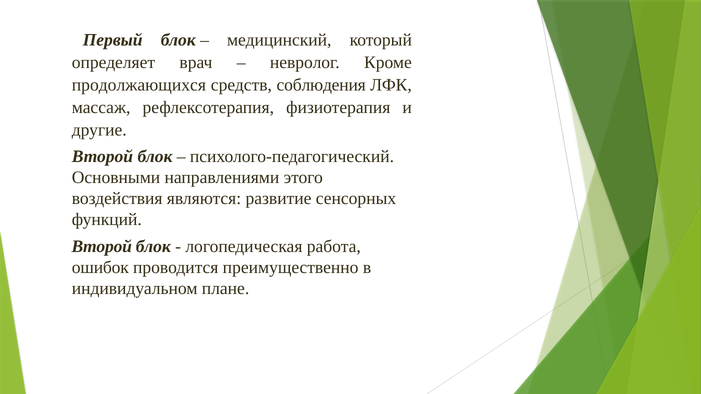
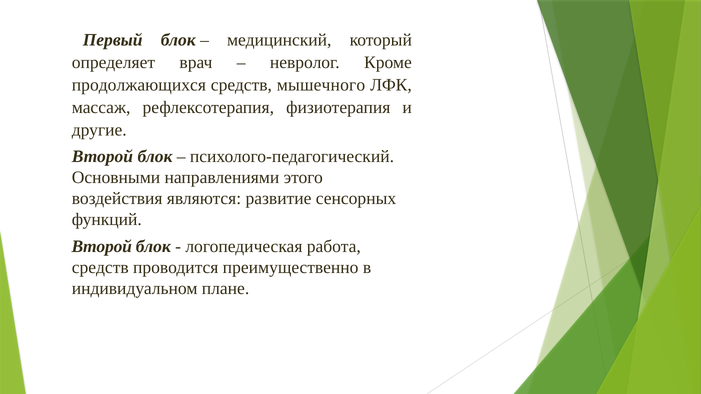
соблюдения: соблюдения -> мышечного
ошибок at (100, 268): ошибок -> средств
